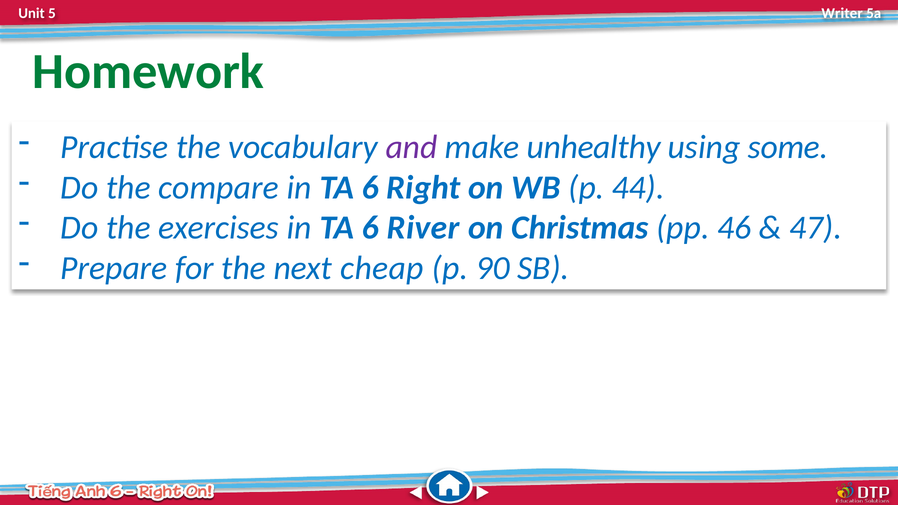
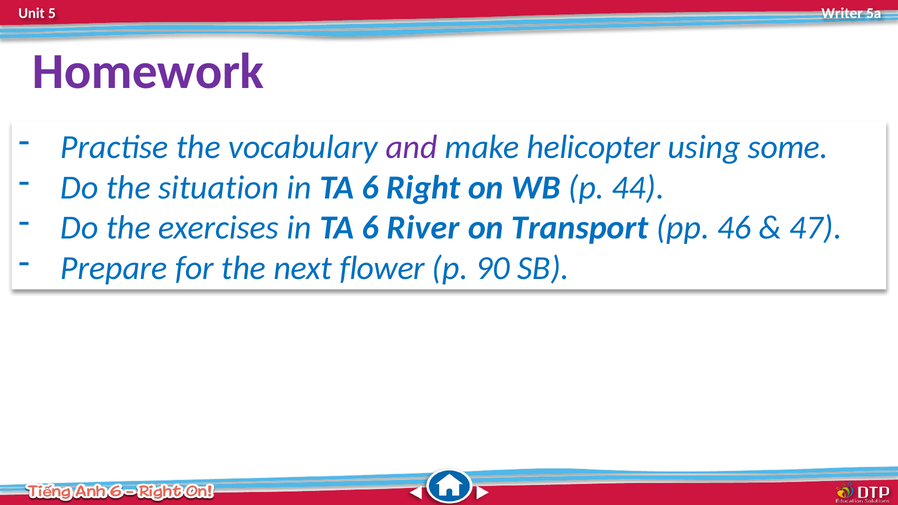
Homework colour: green -> purple
unhealthy: unhealthy -> helicopter
compare: compare -> situation
Christmas: Christmas -> Transport
cheap: cheap -> flower
